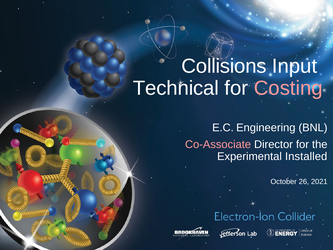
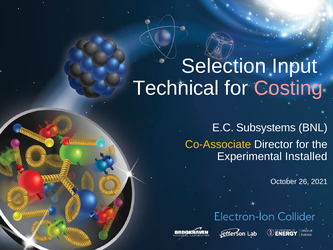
Collisions: Collisions -> Selection
Engineering: Engineering -> Subsystems
Co-Associate colour: pink -> yellow
